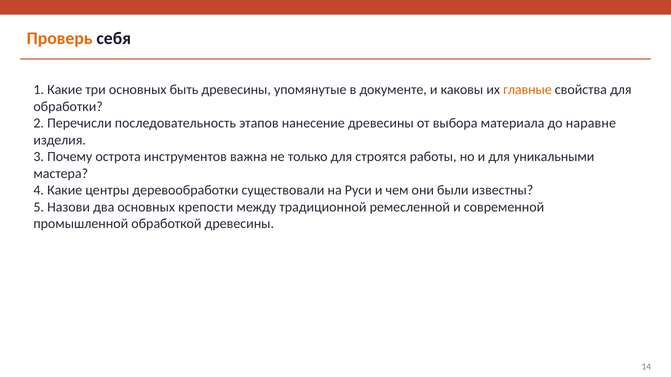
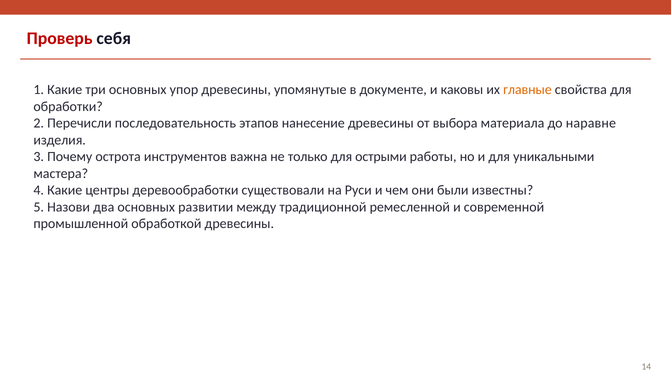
Проверь colour: orange -> red
быть: быть -> упор
строятся: строятся -> острыми
крепости: крепости -> развитии
